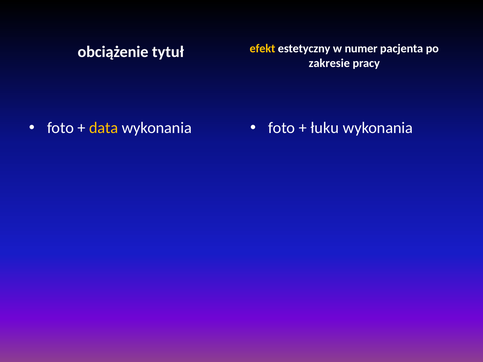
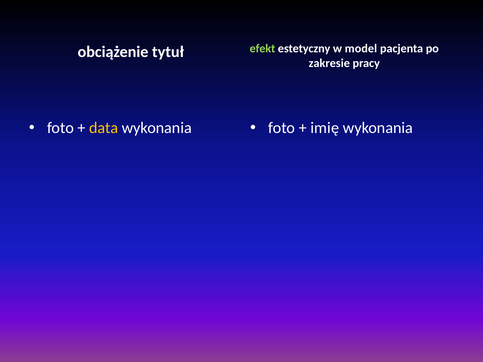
efekt colour: yellow -> light green
numer: numer -> model
łuku: łuku -> imię
